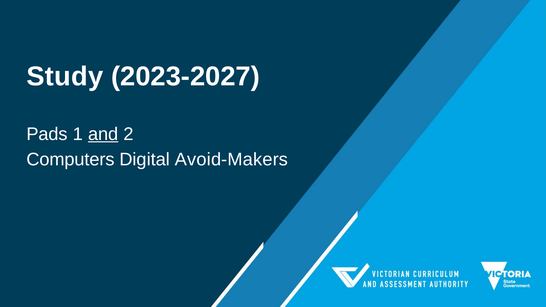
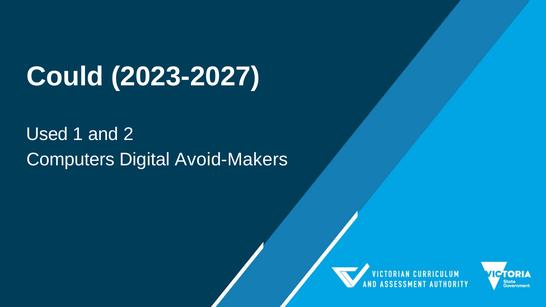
Study: Study -> Could
Pads: Pads -> Used
and underline: present -> none
